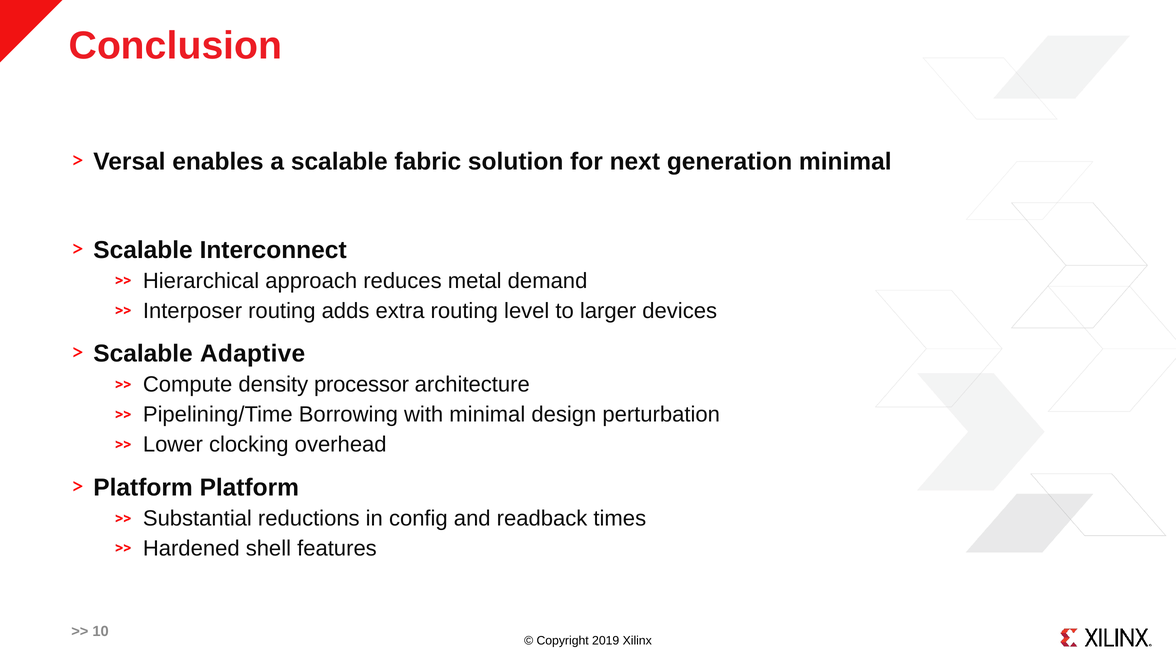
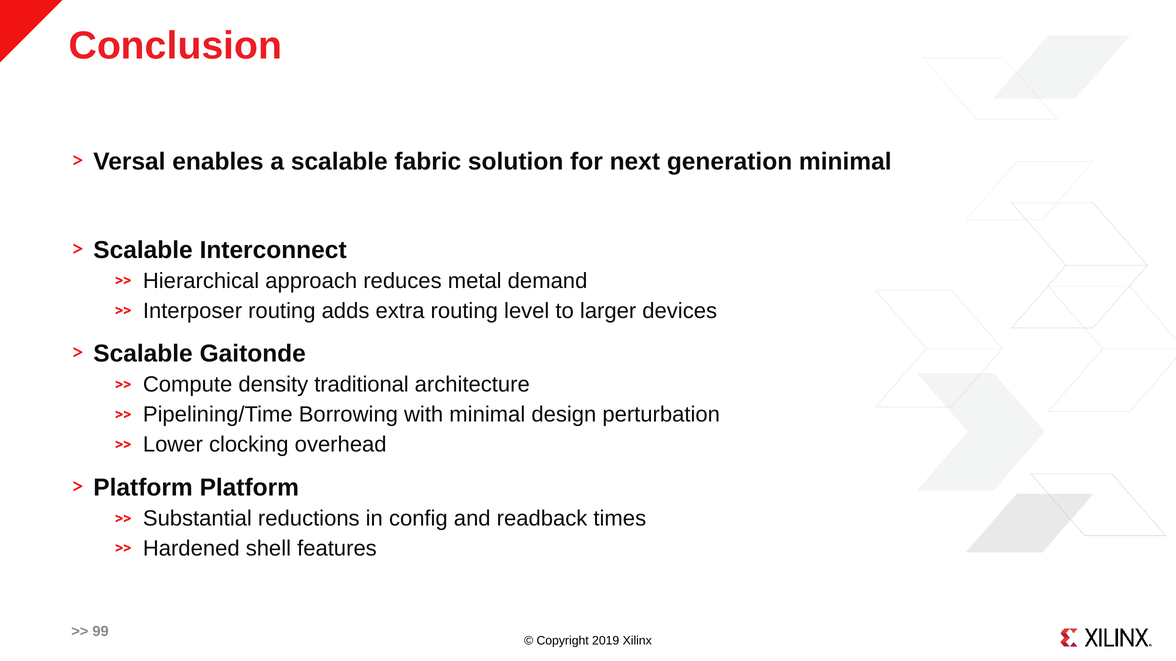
Adaptive: Adaptive -> Gaitonde
processor: processor -> traditional
10: 10 -> 99
